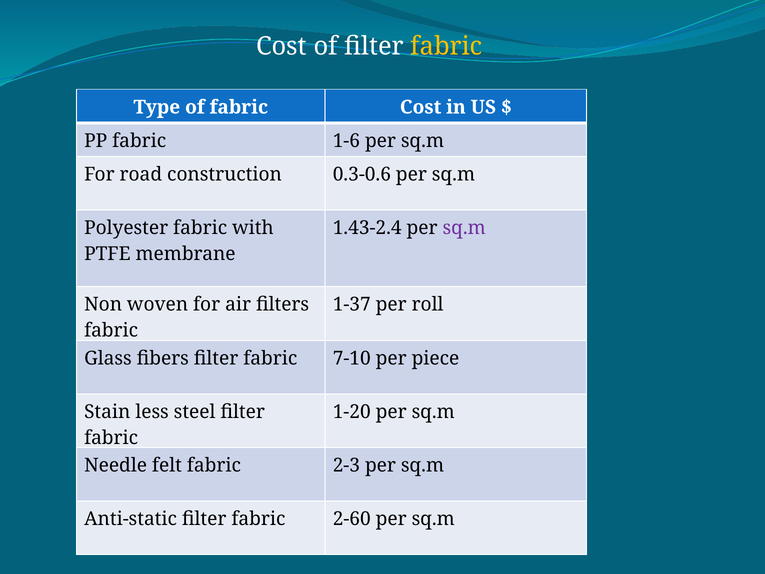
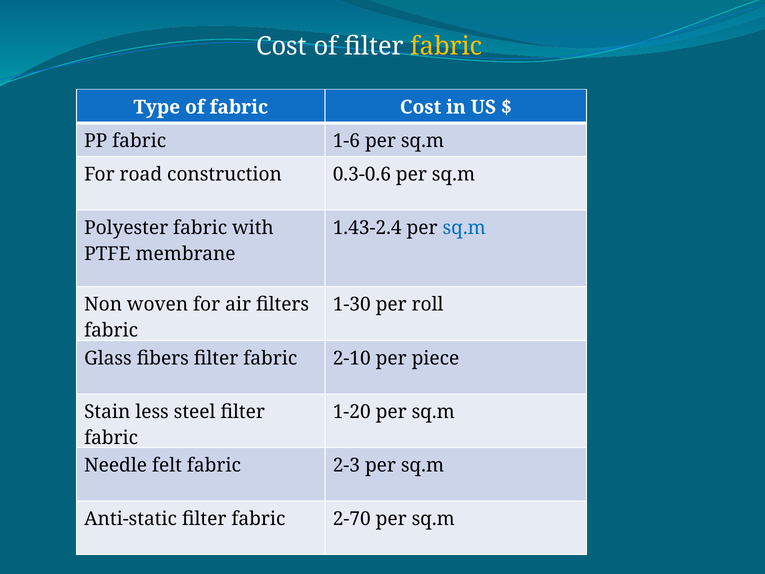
sq.m at (464, 228) colour: purple -> blue
1-37: 1-37 -> 1-30
7-10: 7-10 -> 2-10
2-60: 2-60 -> 2-70
